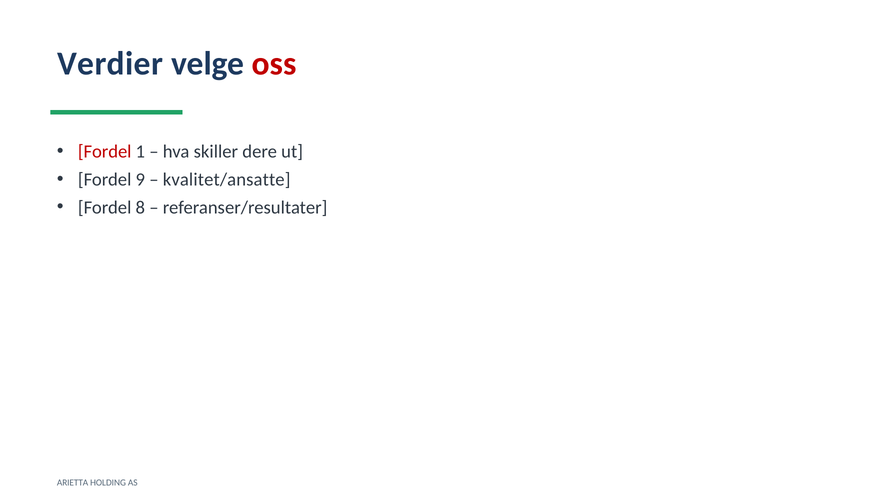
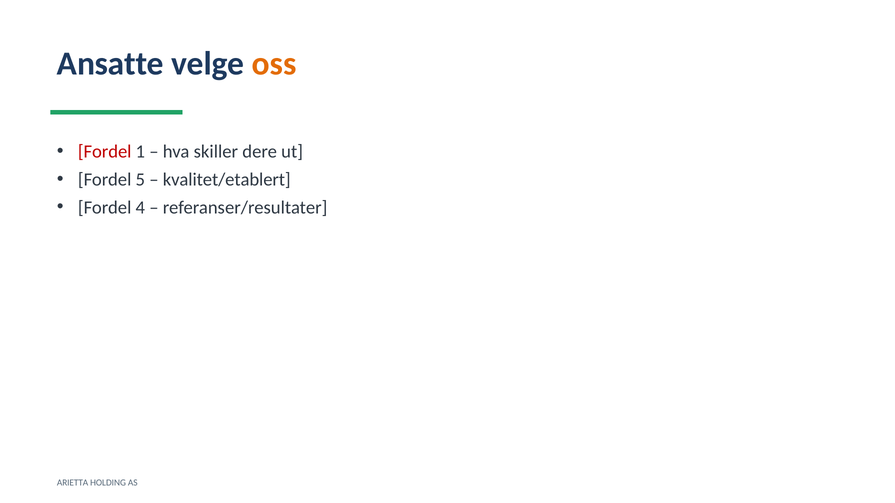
Verdier: Verdier -> Ansatte
oss colour: red -> orange
9: 9 -> 5
kvalitet/ansatte: kvalitet/ansatte -> kvalitet/etablert
8: 8 -> 4
